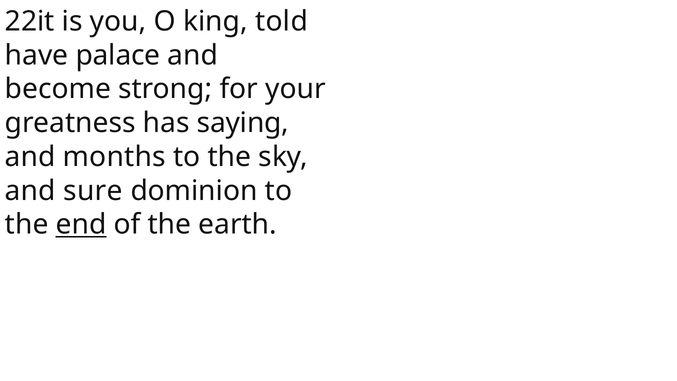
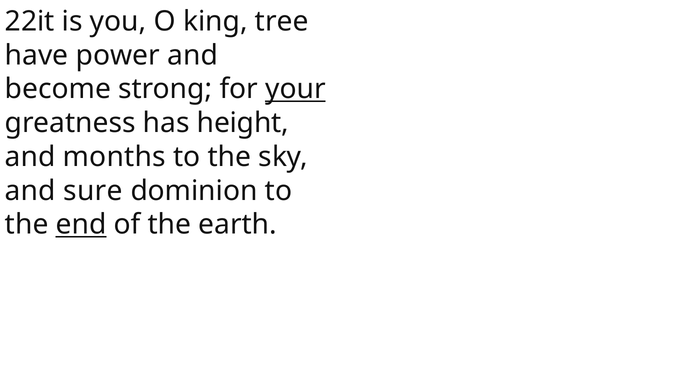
told: told -> tree
palace: palace -> power
your underline: none -> present
saying: saying -> height
